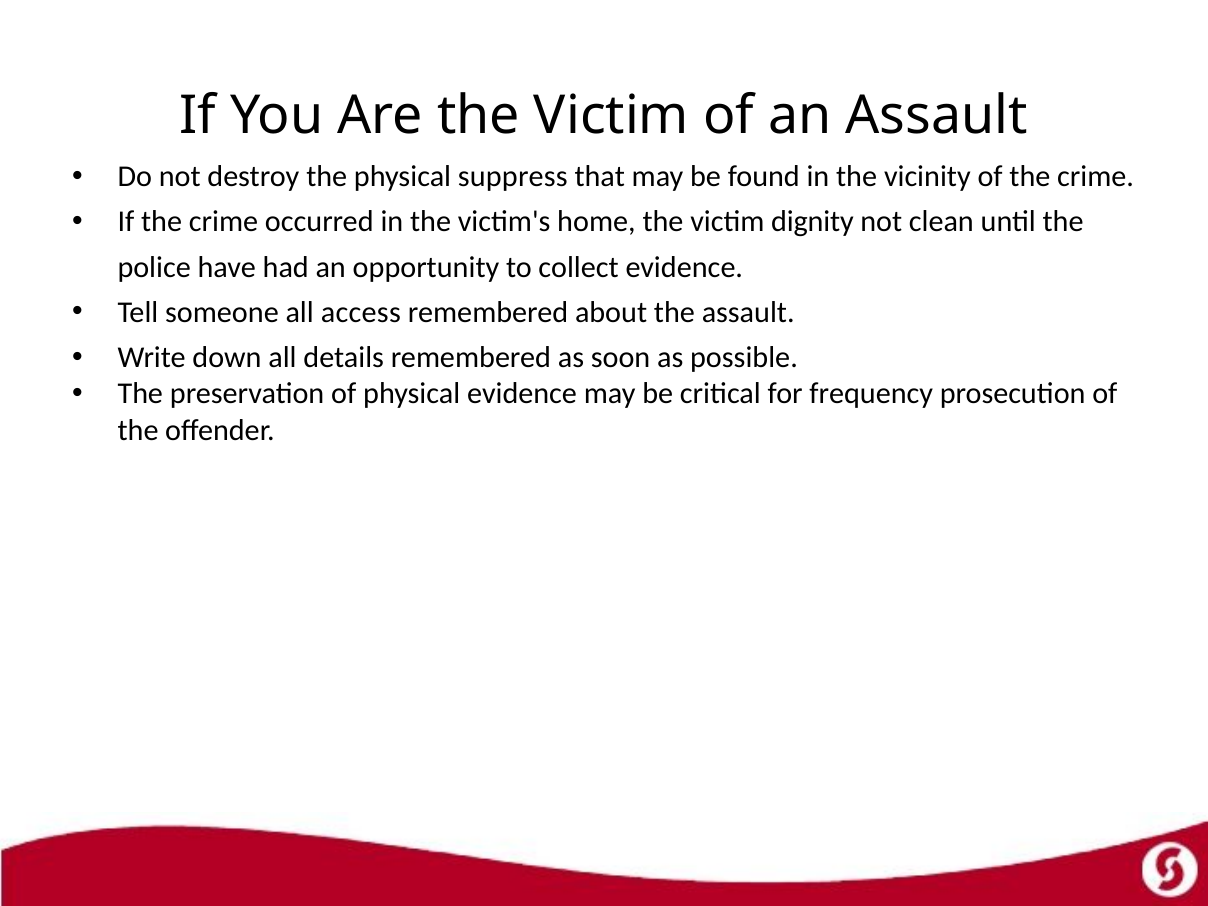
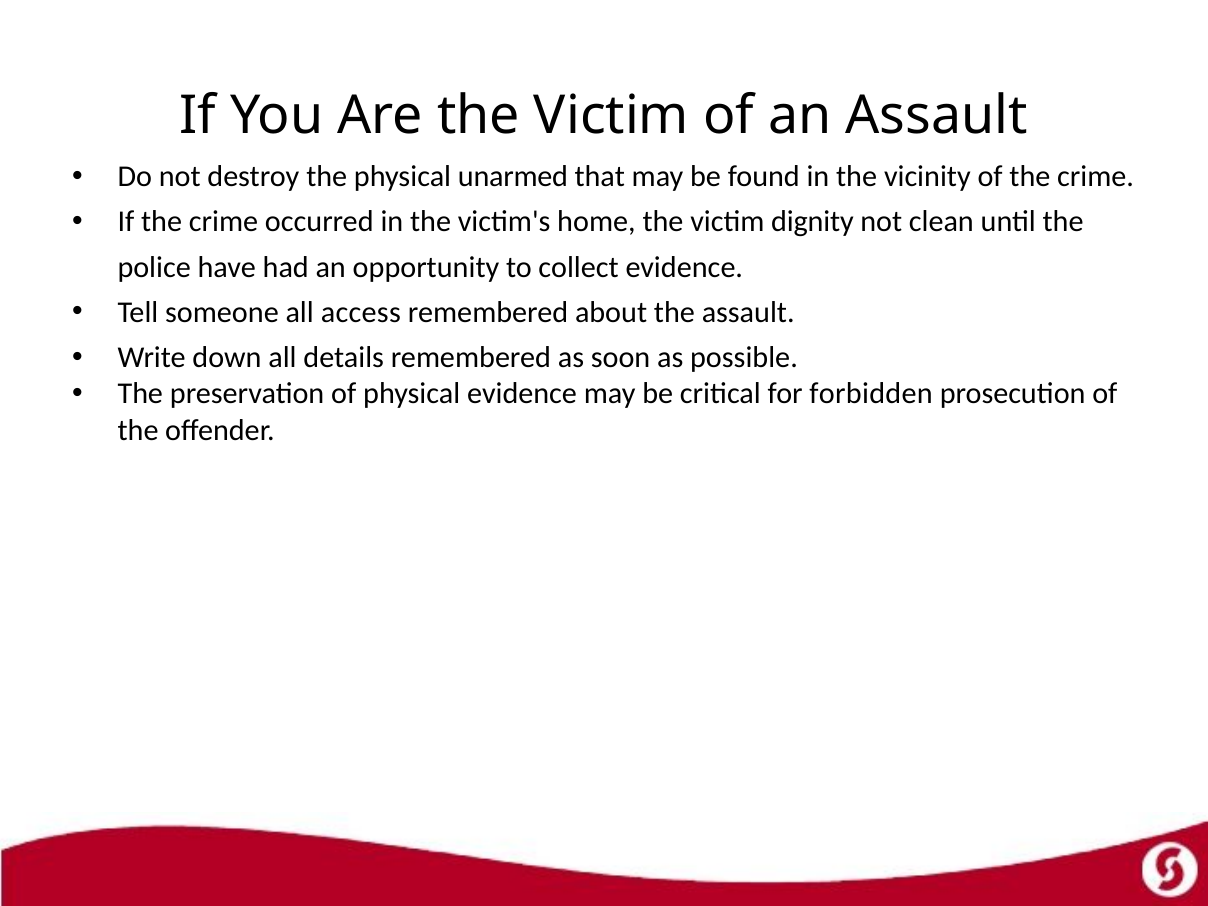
suppress: suppress -> unarmed
frequency: frequency -> forbidden
